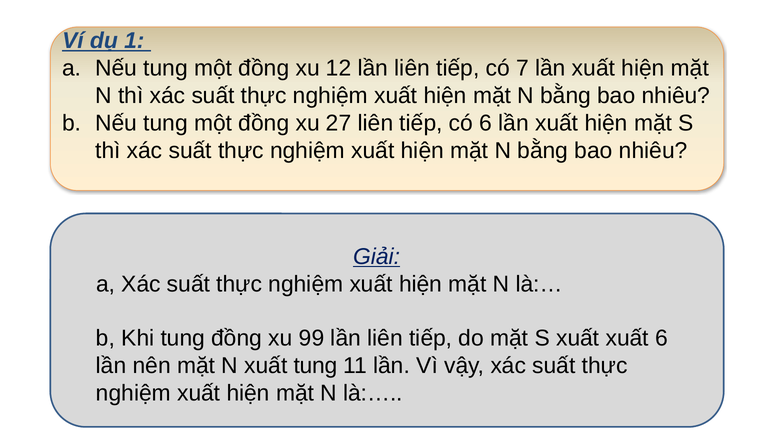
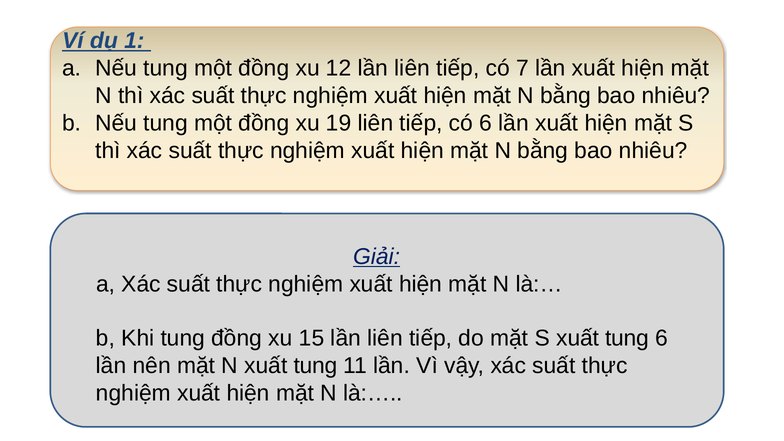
27: 27 -> 19
99: 99 -> 15
S xuất xuất: xuất -> tung
